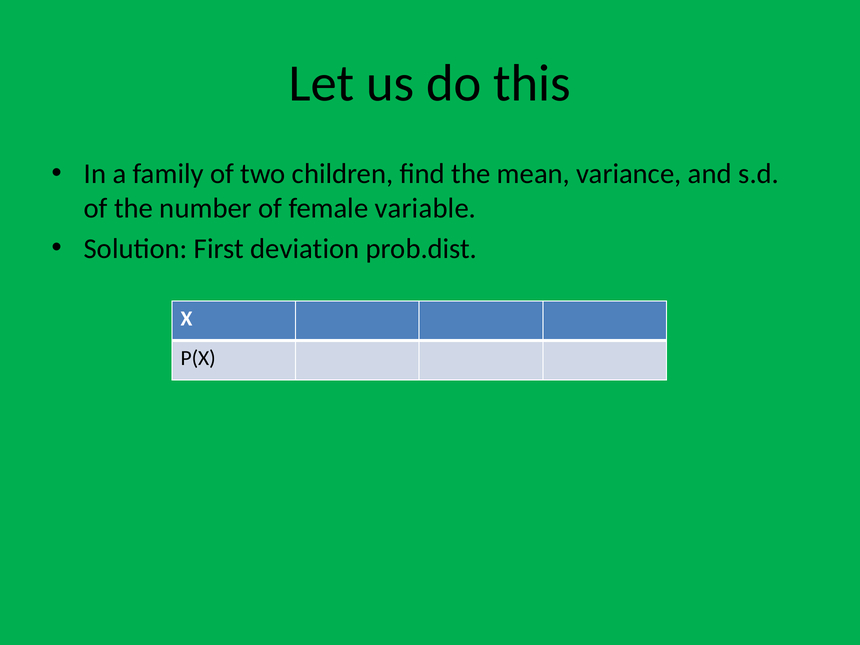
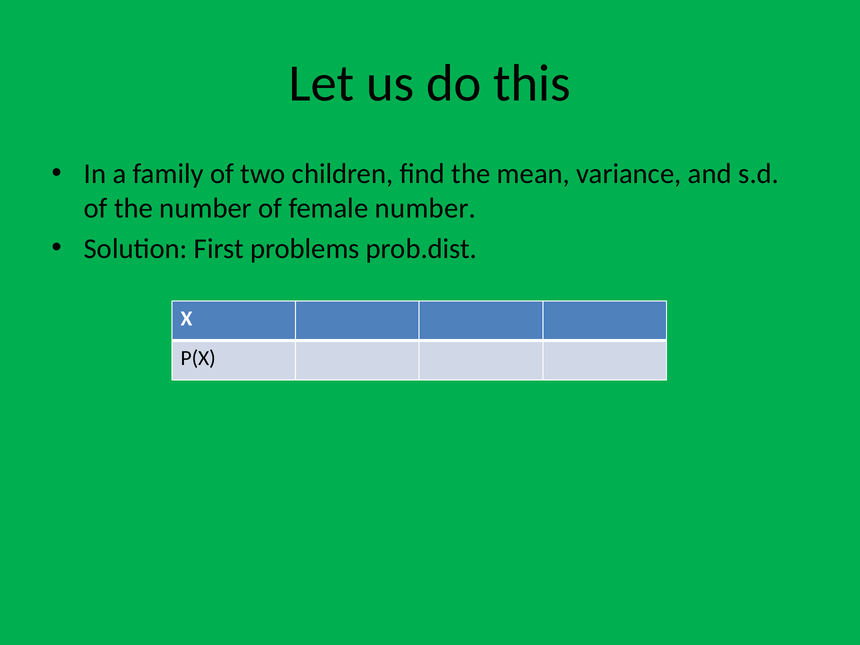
female variable: variable -> number
deviation: deviation -> problems
